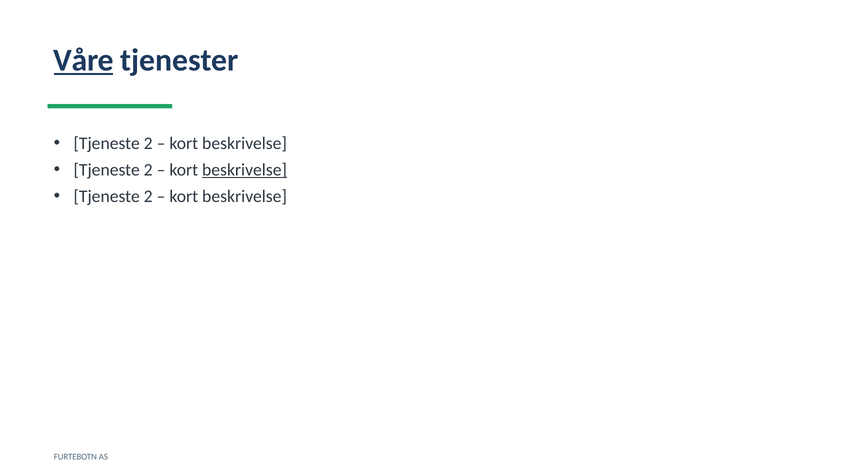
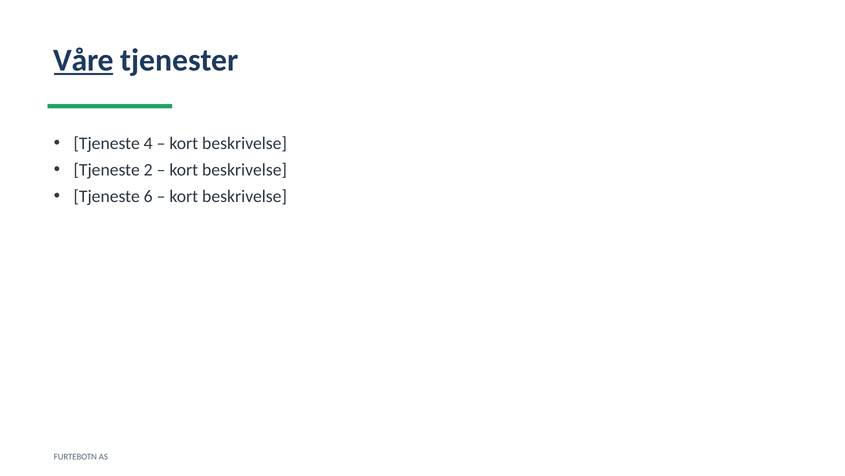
2 at (148, 143): 2 -> 4
beskrivelse at (245, 170) underline: present -> none
2 at (148, 196): 2 -> 6
